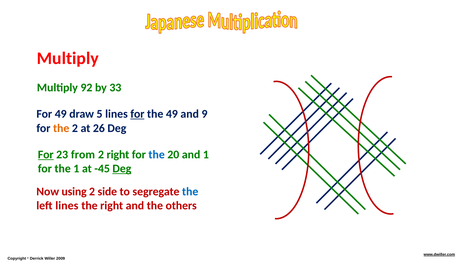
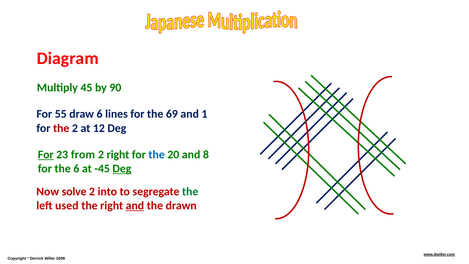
Multiply at (68, 58): Multiply -> Diagram
92: 92 -> 45
33: 33 -> 90
For 49: 49 -> 55
draw 5: 5 -> 6
for at (137, 114) underline: present -> none
the 49: 49 -> 69
9: 9 -> 1
the at (61, 128) colour: orange -> red
26: 26 -> 12
and 1: 1 -> 8
the 1: 1 -> 6
using: using -> solve
side: side -> into
the at (190, 191) colour: blue -> green
left lines: lines -> used
and at (135, 206) underline: none -> present
others: others -> drawn
